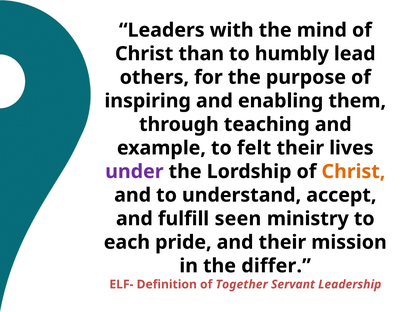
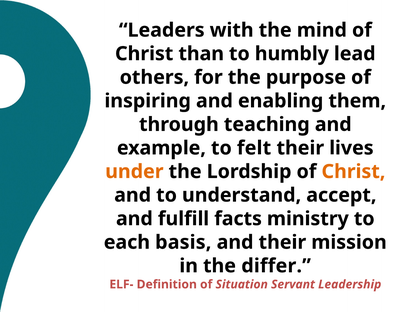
under colour: purple -> orange
seen: seen -> facts
pride: pride -> basis
Together: Together -> Situation
